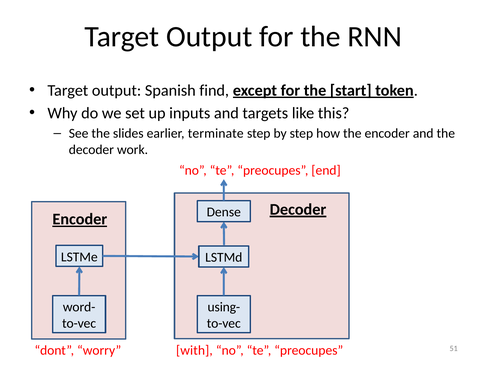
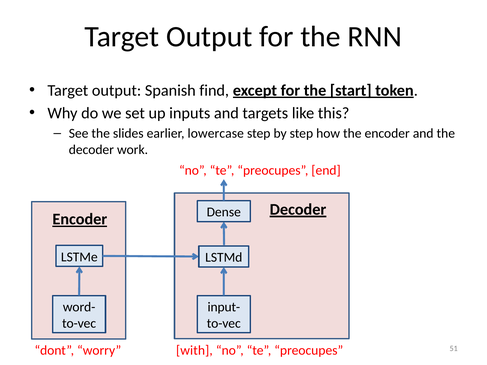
terminate: terminate -> lowercase
using-: using- -> input-
